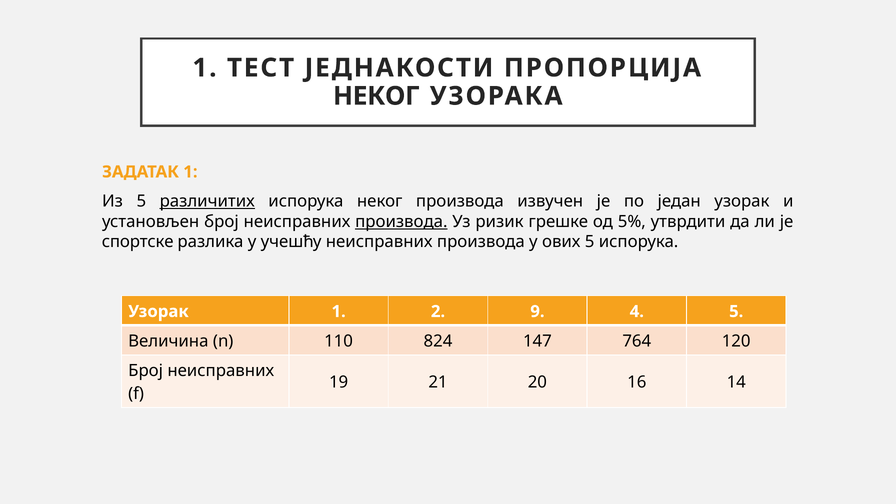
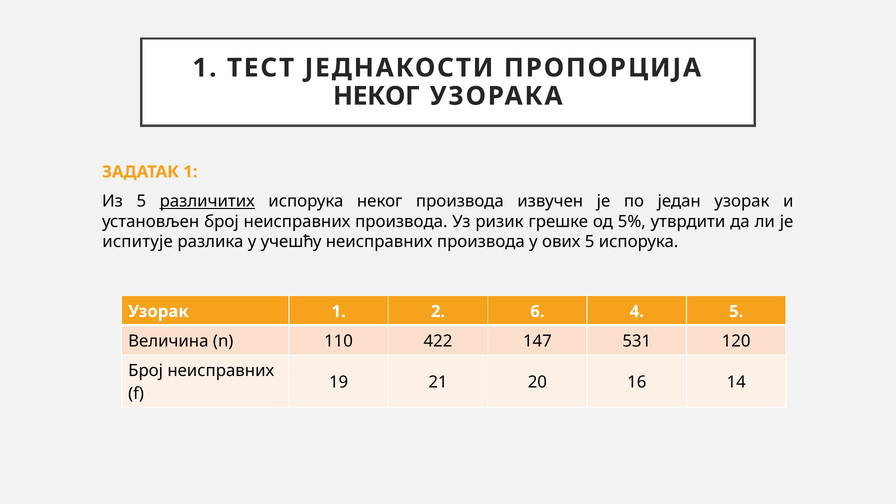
производа at (401, 222) underline: present -> none
спортске: спортске -> испитује
9: 9 -> 6
824: 824 -> 422
764: 764 -> 531
